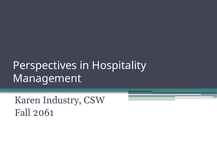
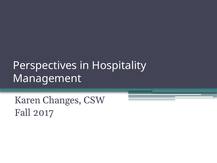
Industry: Industry -> Changes
2061: 2061 -> 2017
